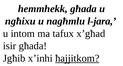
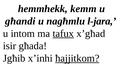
hemmhekk għada: għada -> kemm
ngħixu: ngħixu -> għandi
tafux underline: none -> present
